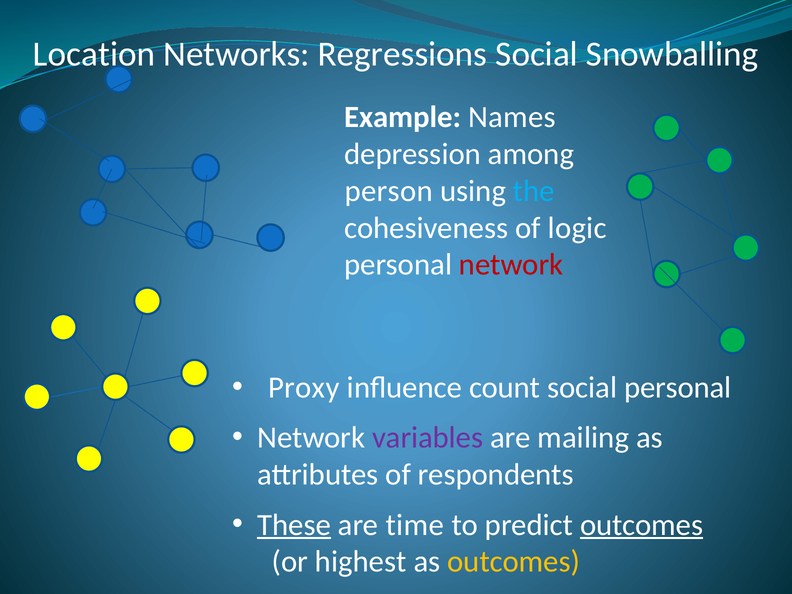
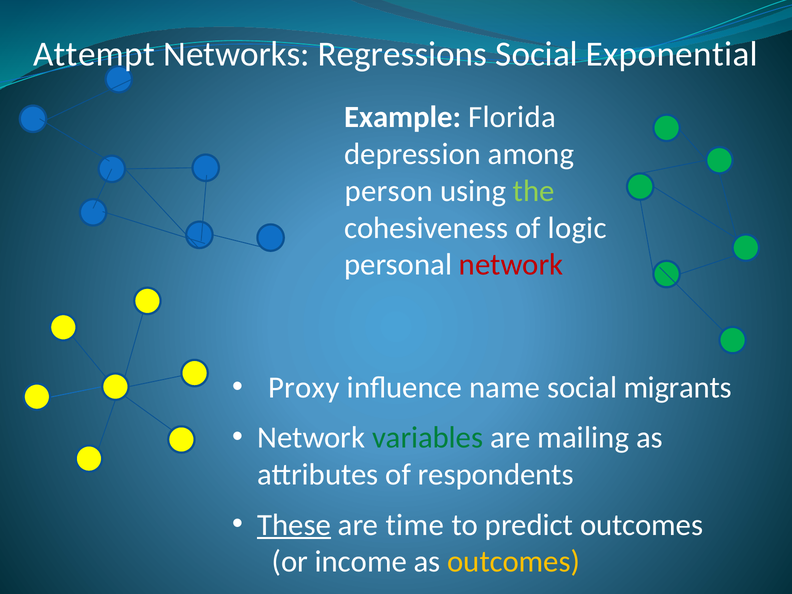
Location: Location -> Attempt
Snowballing: Snowballing -> Exponential
Names: Names -> Florida
the colour: light blue -> light green
count: count -> name
social personal: personal -> migrants
variables colour: purple -> green
outcomes at (642, 525) underline: present -> none
highest: highest -> income
